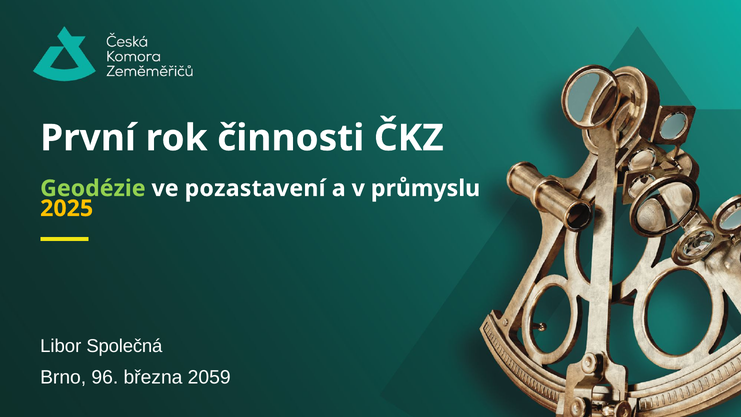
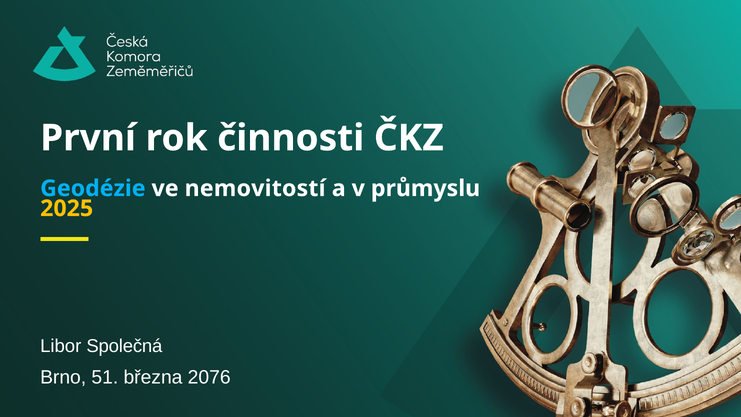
Geodézie colour: light green -> light blue
pozastavení: pozastavení -> nemovitostí
96: 96 -> 51
2059: 2059 -> 2076
